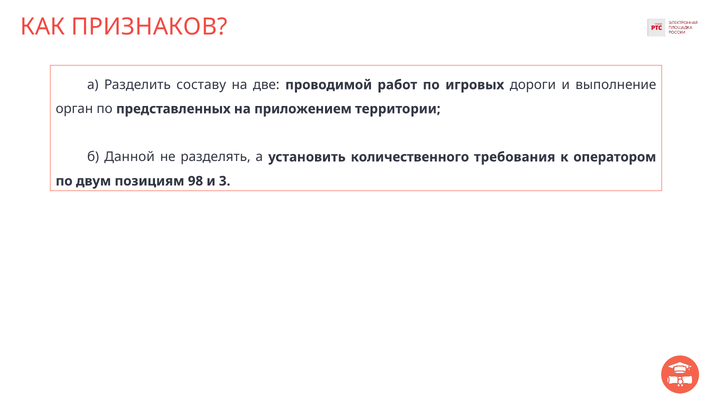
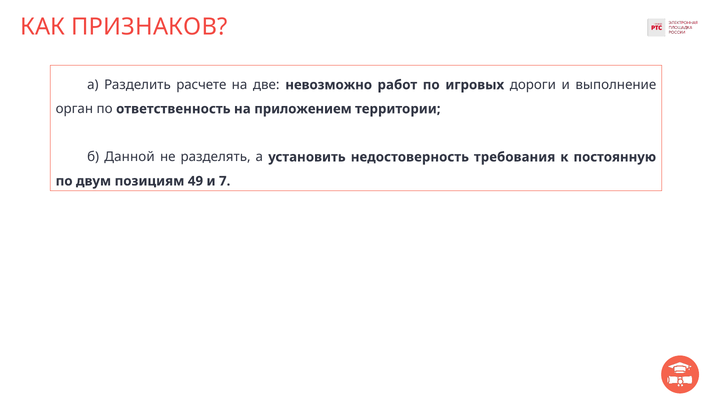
составу: составу -> расчете
проводимой: проводимой -> невозможно
представленных: представленных -> ответственность
количественного: количественного -> недостоверность
оператором: оператором -> постоянную
98: 98 -> 49
3: 3 -> 7
